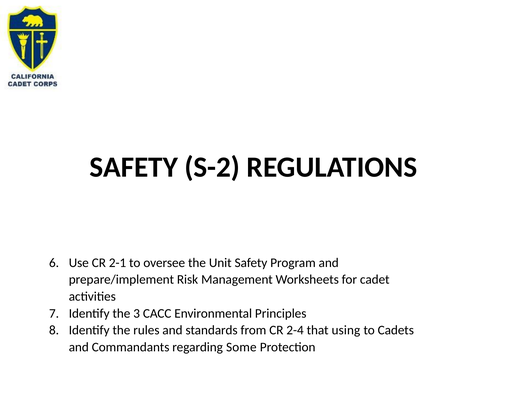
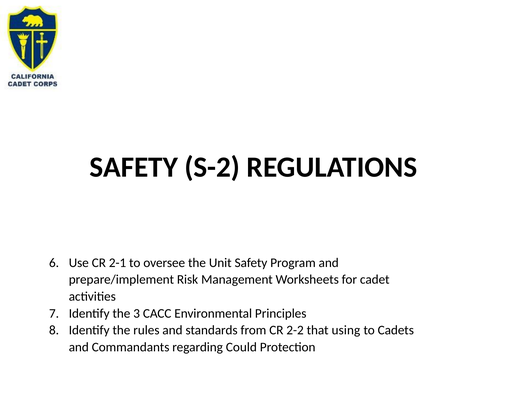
2-4: 2-4 -> 2-2
Some: Some -> Could
